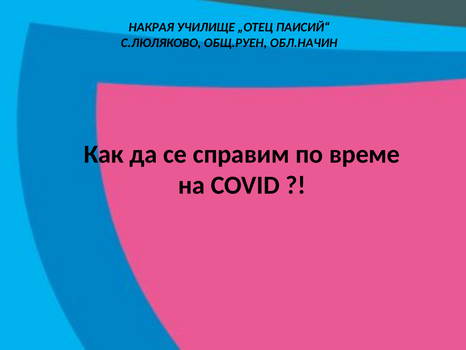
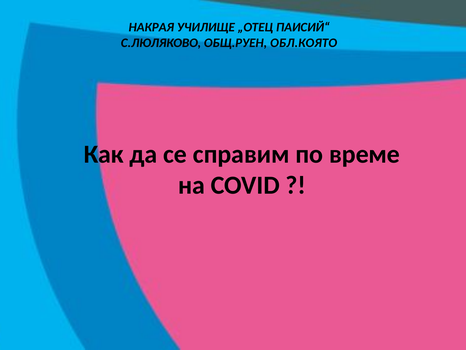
ОБЛ.НАЧИН: ОБЛ.НАЧИН -> ОБЛ.КОЯТО
